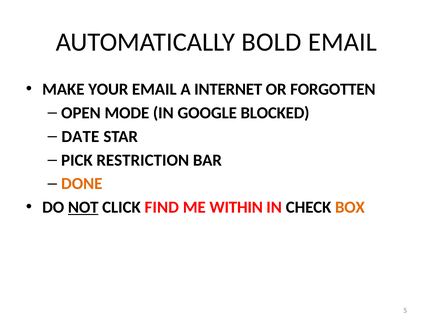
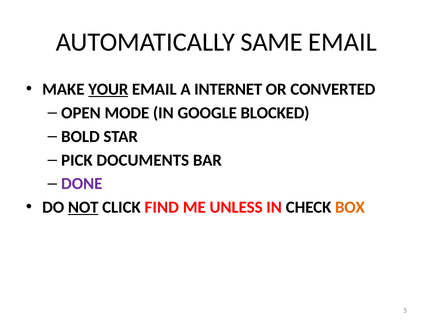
BOLD: BOLD -> SAME
YOUR underline: none -> present
FORGOTTEN: FORGOTTEN -> CONVERTED
DATE: DATE -> BOLD
RESTRICTION: RESTRICTION -> DOCUMENTS
DONE colour: orange -> purple
WITHIN: WITHIN -> UNLESS
